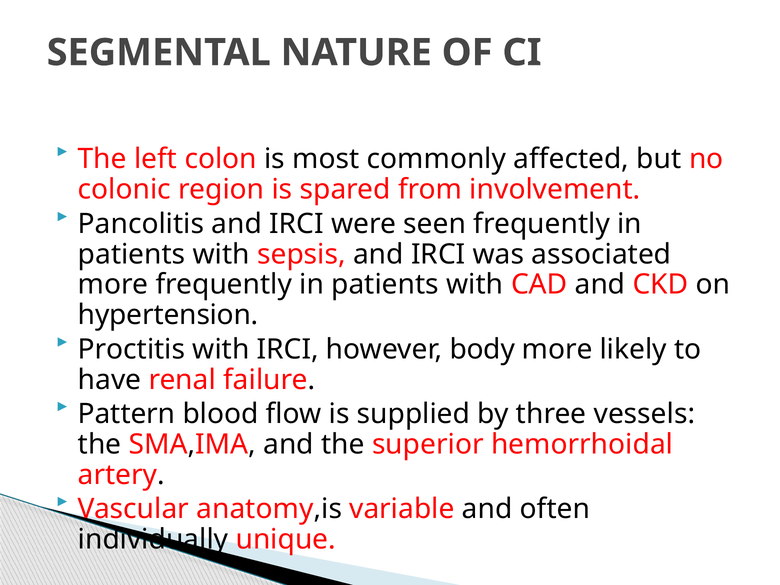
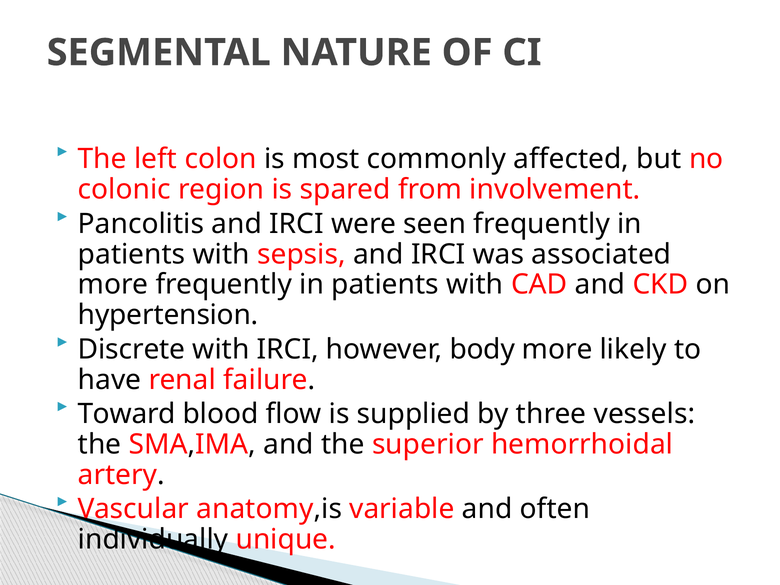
Proctitis: Proctitis -> Discrete
Pattern: Pattern -> Toward
